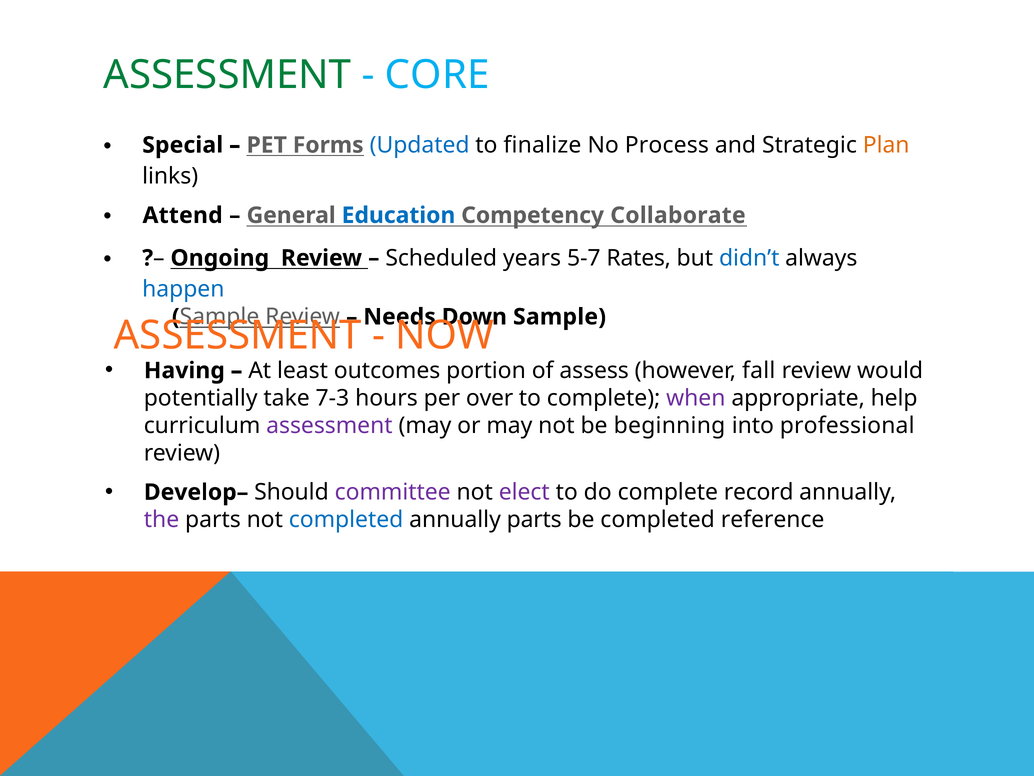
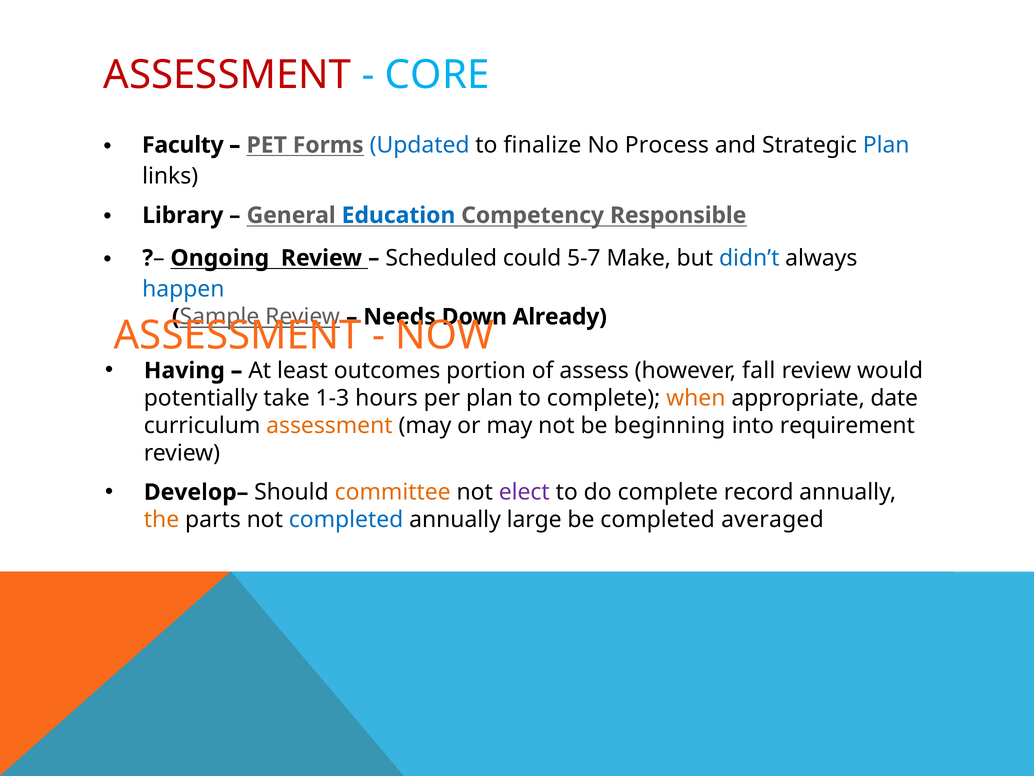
ASSESSMENT at (227, 75) colour: green -> red
Special: Special -> Faculty
Plan at (886, 145) colour: orange -> blue
Attend: Attend -> Library
Collaborate: Collaborate -> Responsible
years: years -> could
Rates: Rates -> Make
Sample at (560, 317): Sample -> Already
7-3: 7-3 -> 1-3
per over: over -> plan
when colour: purple -> orange
help: help -> date
assessment at (329, 425) colour: purple -> orange
professional: professional -> requirement
committee colour: purple -> orange
the colour: purple -> orange
annually parts: parts -> large
reference: reference -> averaged
